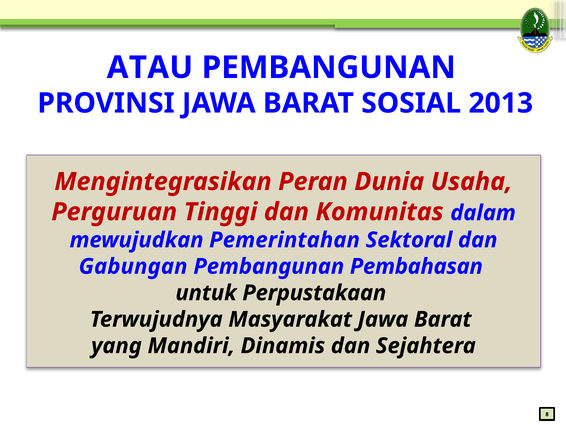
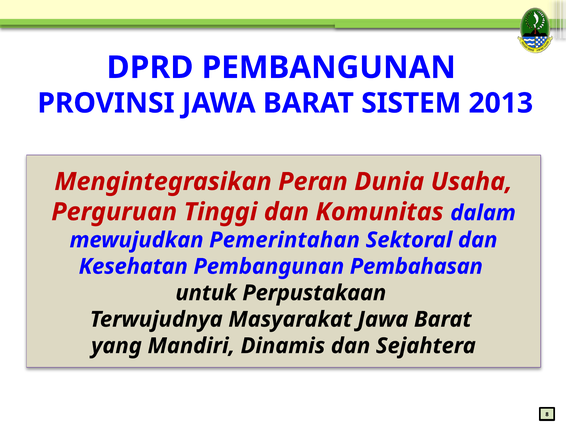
ATAU: ATAU -> DPRD
SOSIAL: SOSIAL -> SISTEM
Gabungan: Gabungan -> Kesehatan
